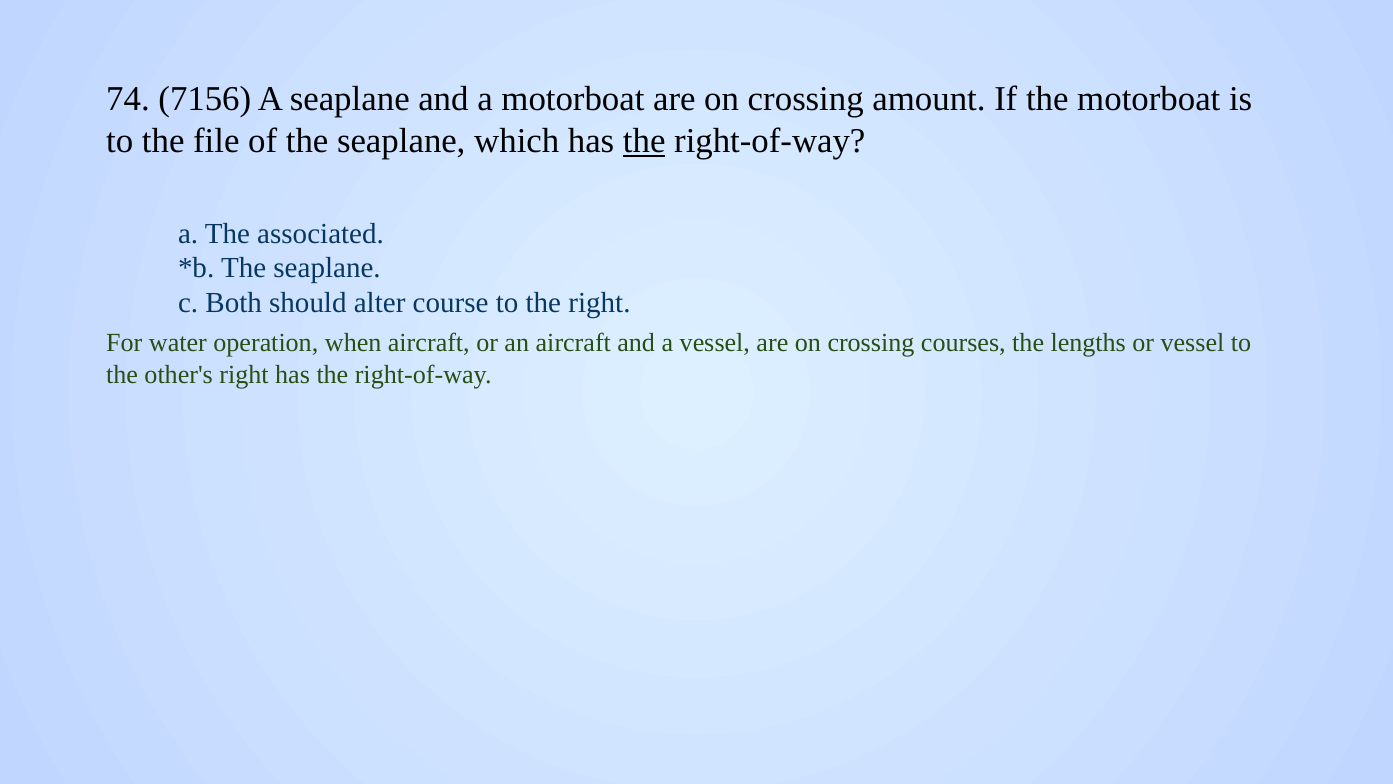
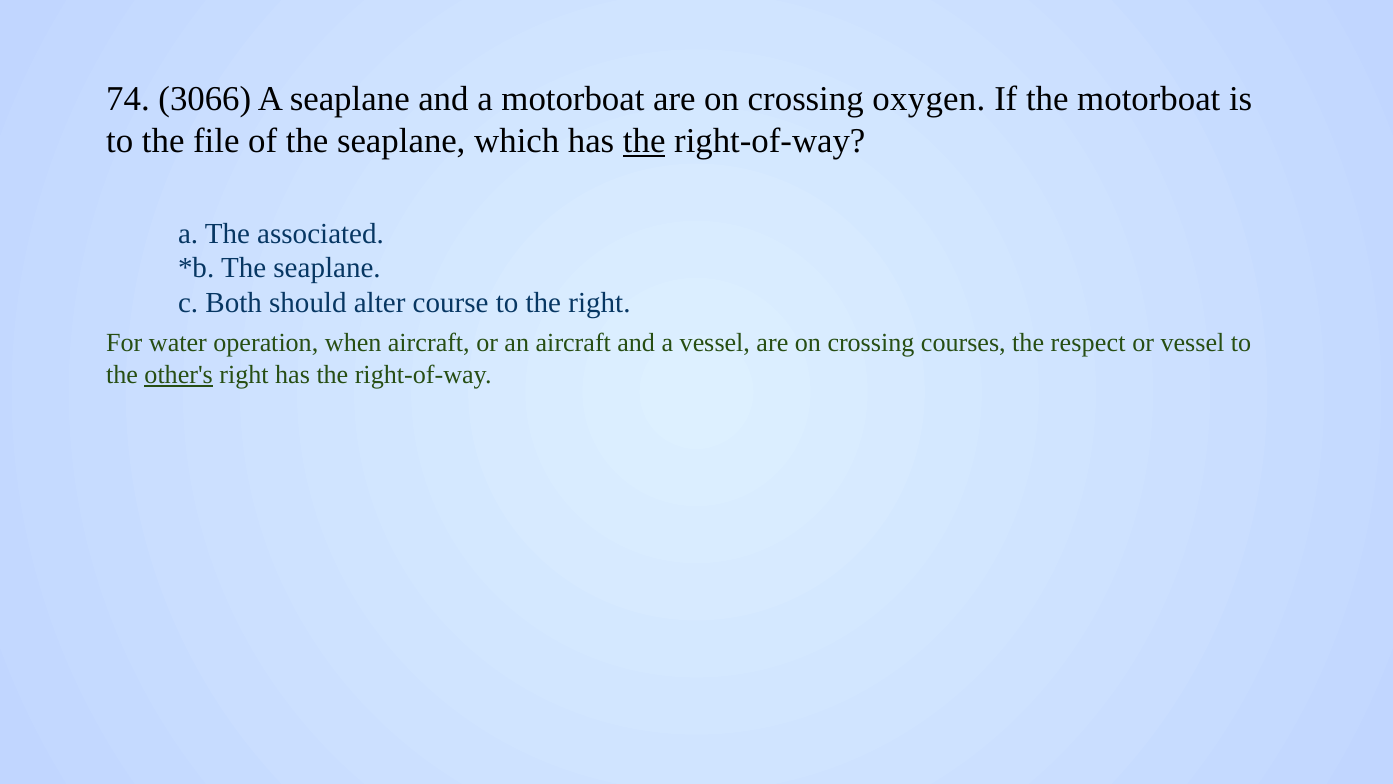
7156: 7156 -> 3066
amount: amount -> oxygen
lengths: lengths -> respect
other's underline: none -> present
